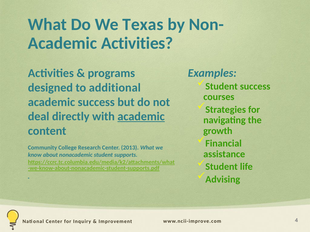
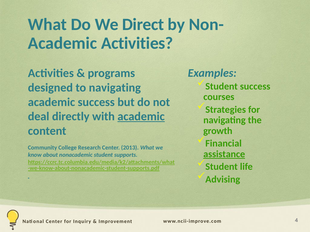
Texas: Texas -> Direct
to additional: additional -> navigating
assistance underline: none -> present
